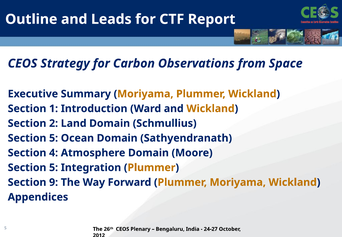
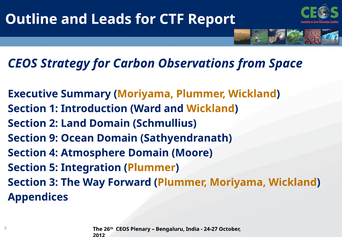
5 at (54, 138): 5 -> 9
9: 9 -> 3
